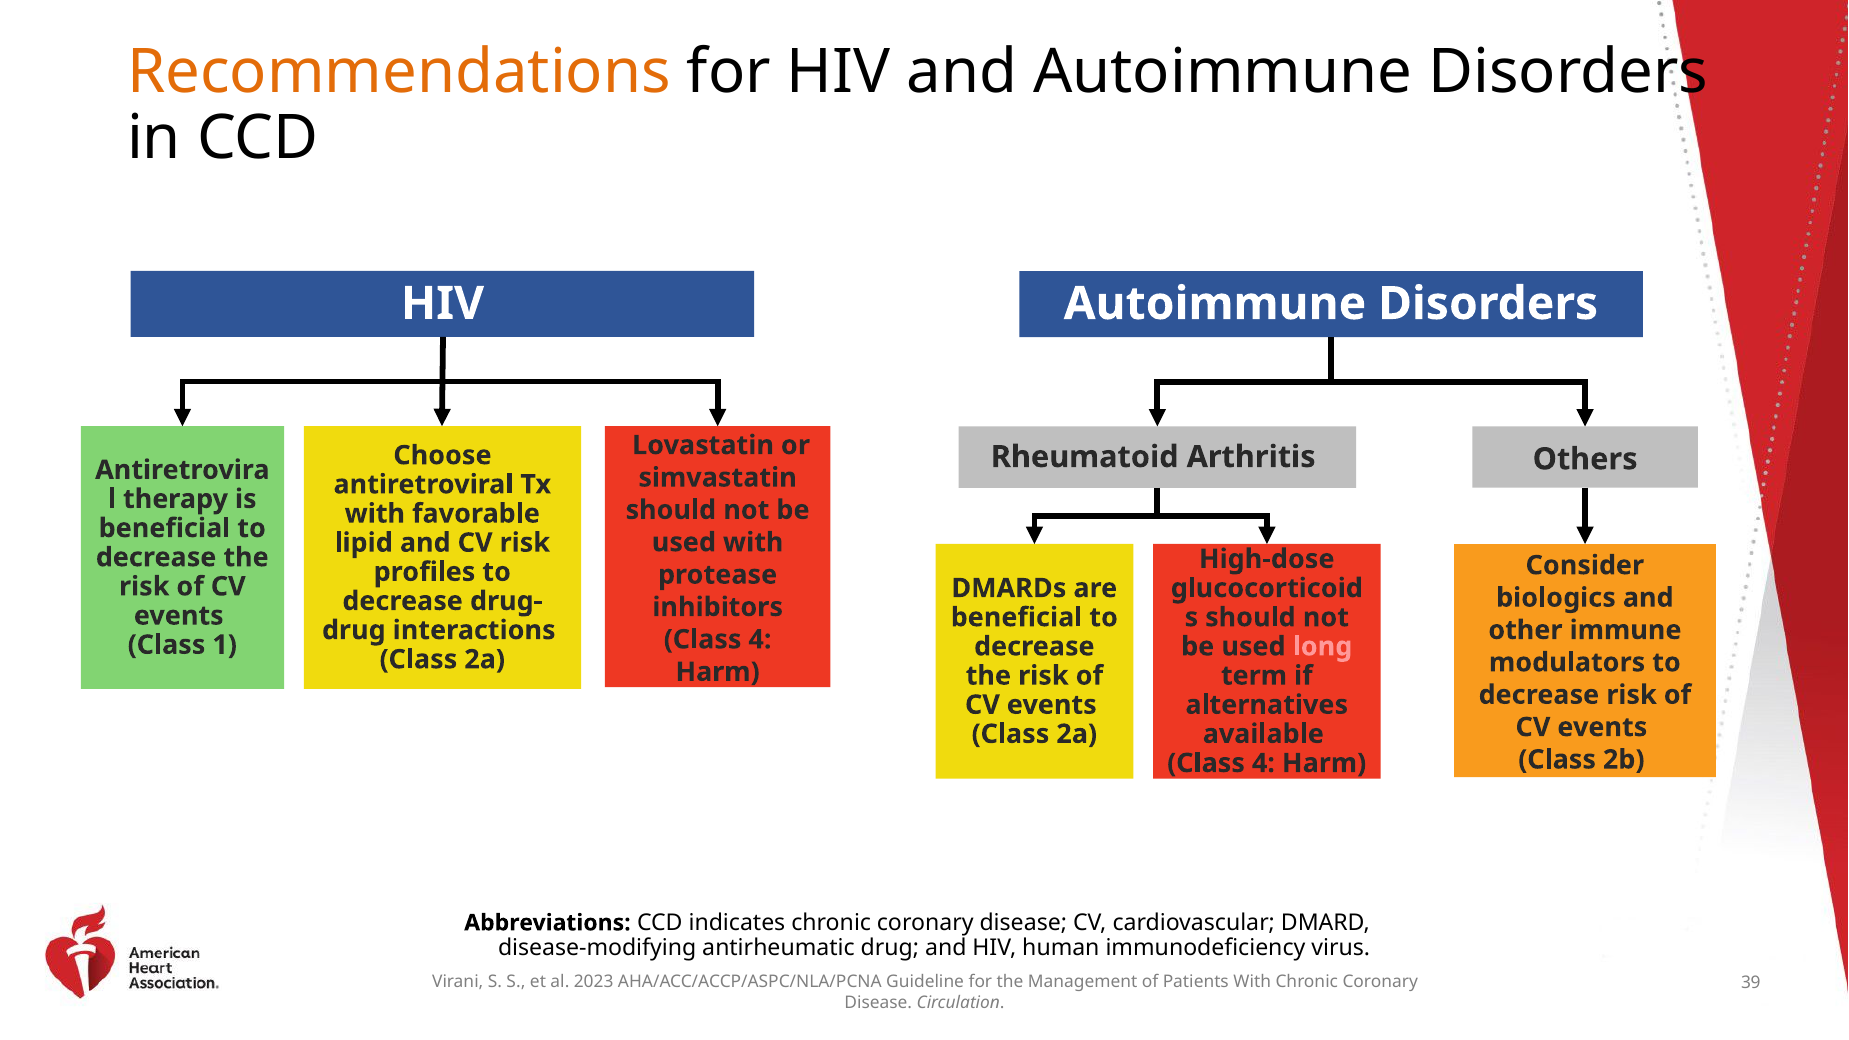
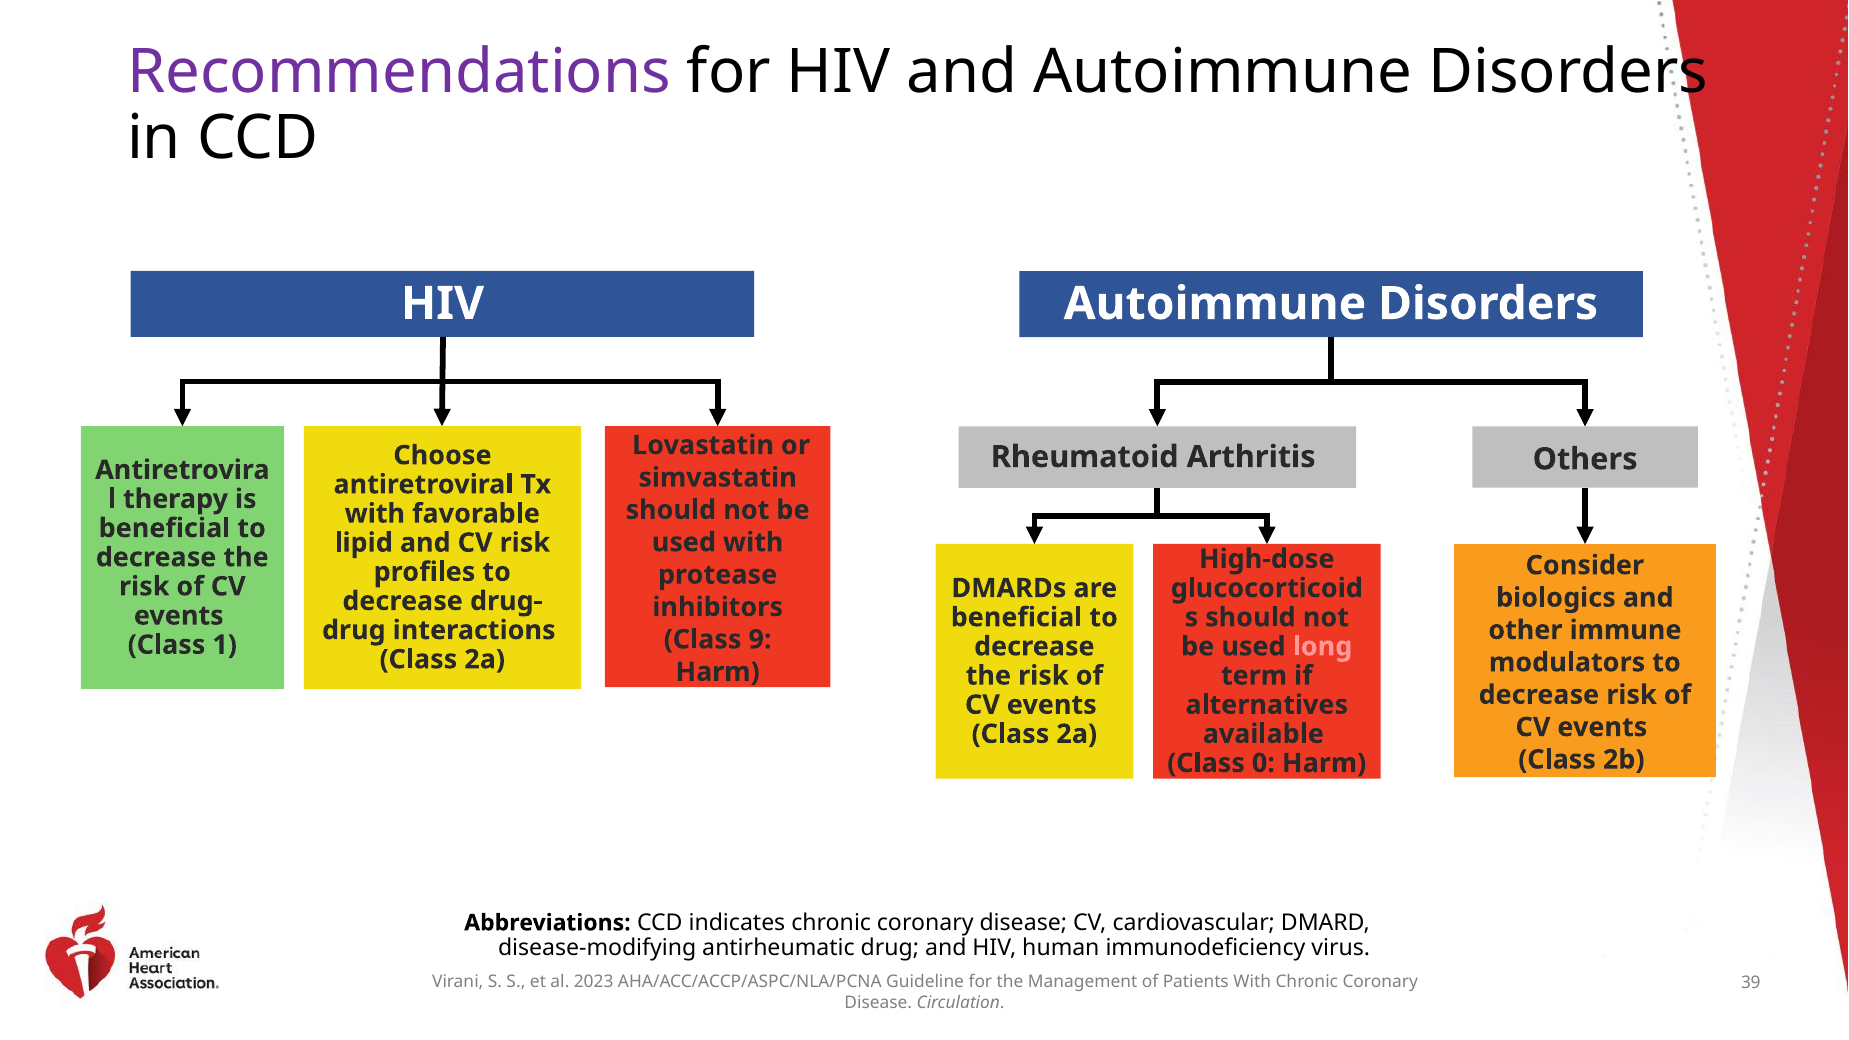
Recommendations colour: orange -> purple
4 at (760, 640): 4 -> 9
4 at (1263, 763): 4 -> 0
